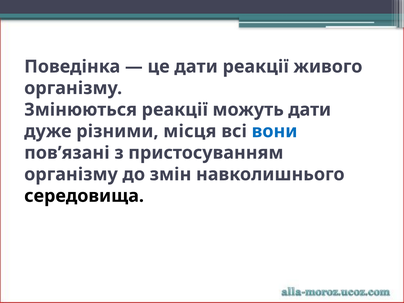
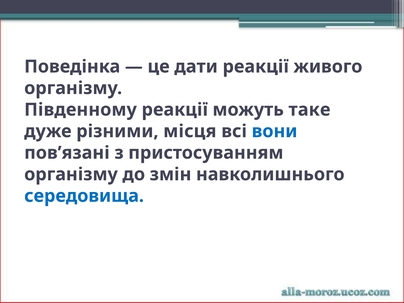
Змінюються: Змінюються -> Південному
можуть дати: дати -> таке
середовища colour: black -> blue
